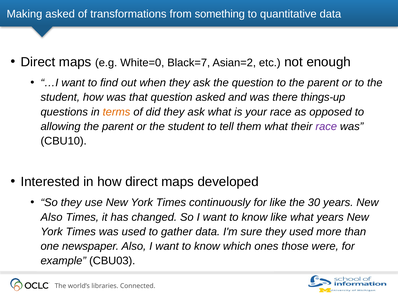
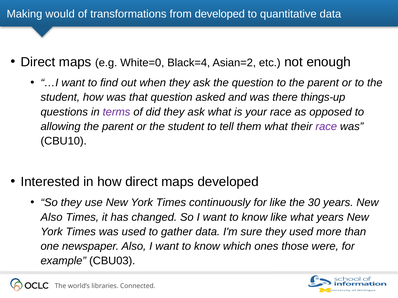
Making asked: asked -> would
from something: something -> developed
Black=7: Black=7 -> Black=4
terms colour: orange -> purple
